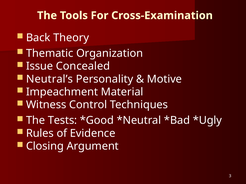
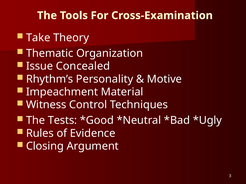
Back: Back -> Take
Neutral’s: Neutral’s -> Rhythm’s
